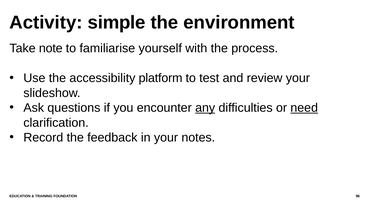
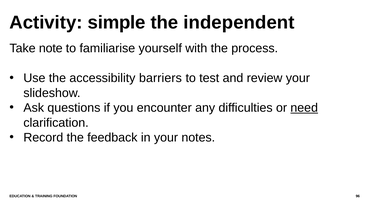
environment: environment -> independent
platform: platform -> barriers
any underline: present -> none
